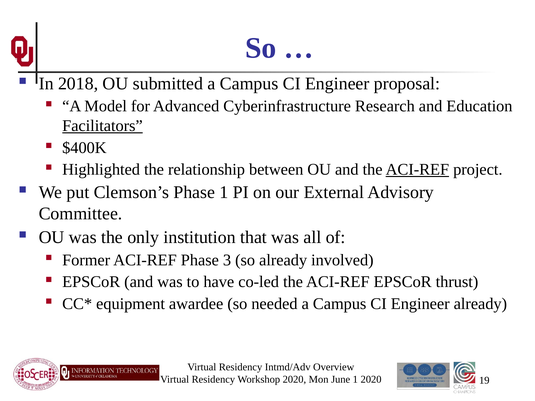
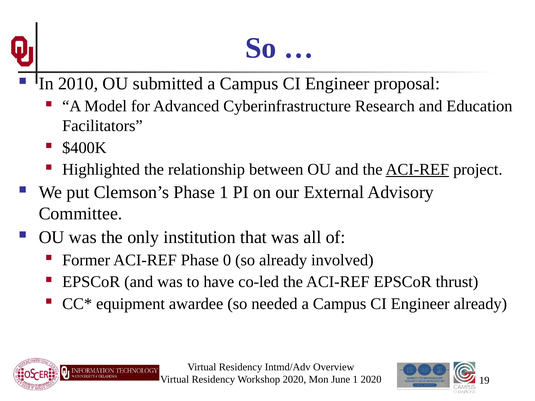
2018: 2018 -> 2010
Facilitators underline: present -> none
3: 3 -> 0
